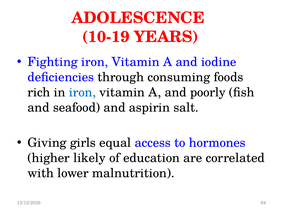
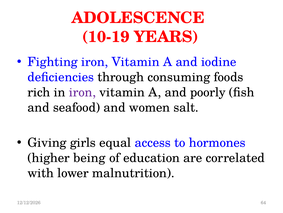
iron at (82, 92) colour: blue -> purple
aspirin: aspirin -> women
likely: likely -> being
